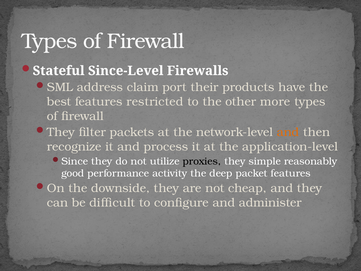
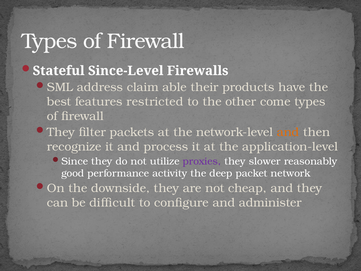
port: port -> able
more: more -> come
proxies colour: black -> purple
simple: simple -> slower
packet features: features -> network
